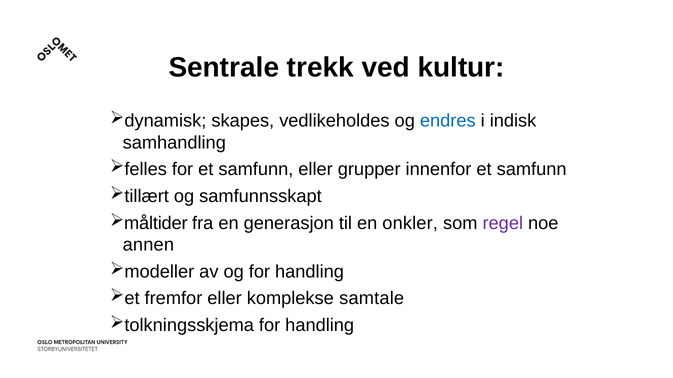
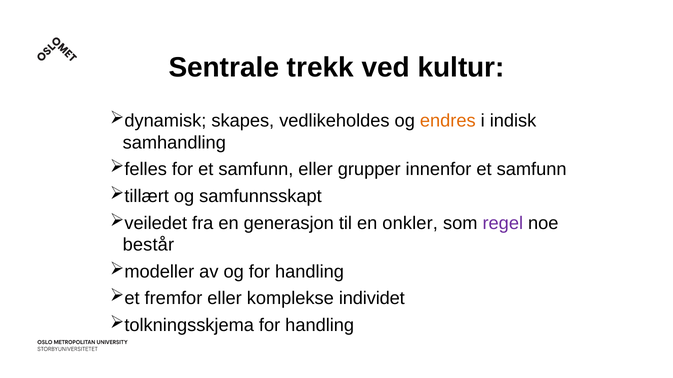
endres colour: blue -> orange
måltider: måltider -> veiledet
annen: annen -> består
samtale: samtale -> individet
